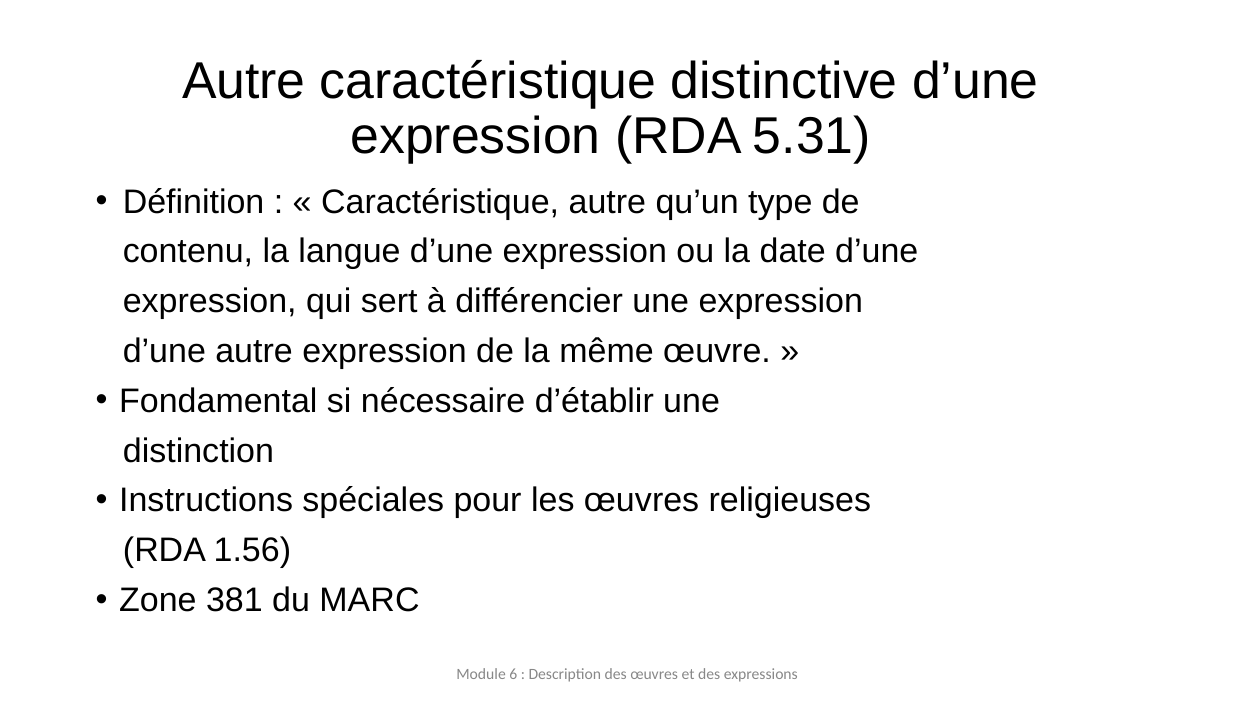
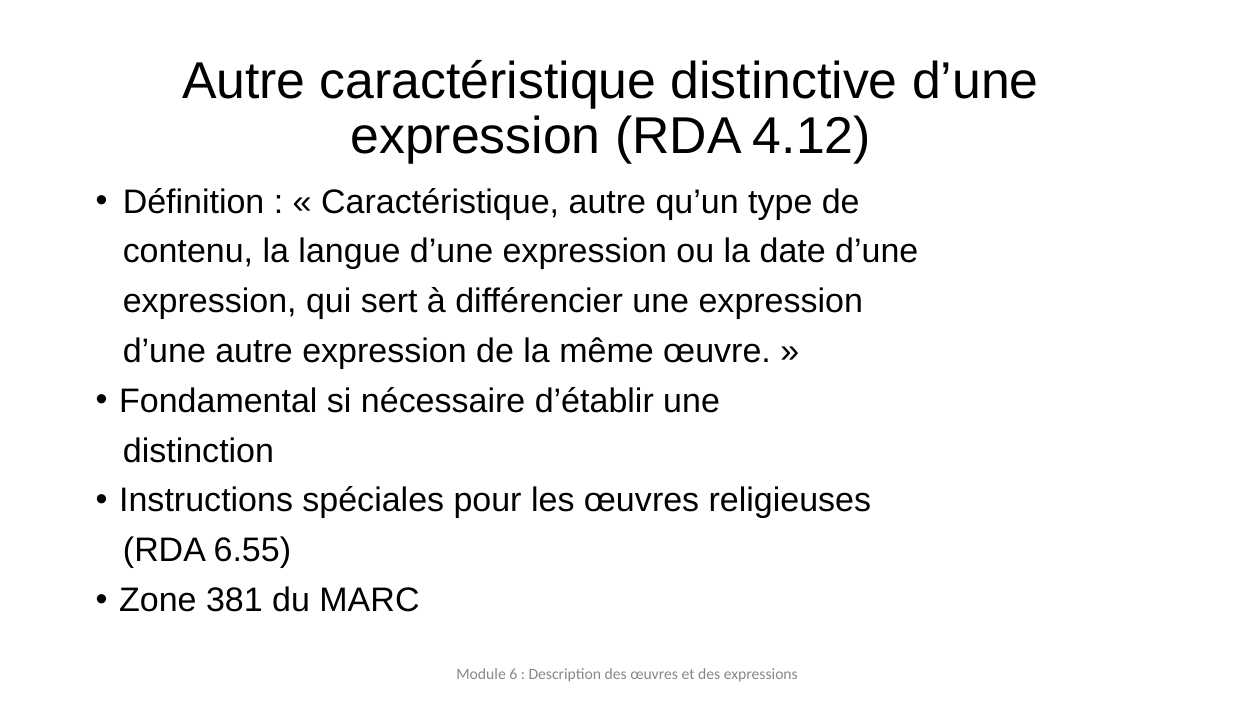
5.31: 5.31 -> 4.12
1.56: 1.56 -> 6.55
